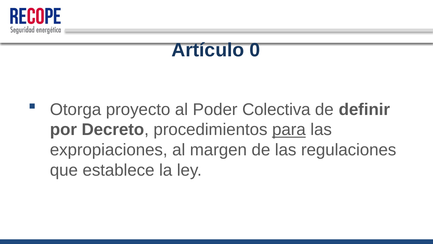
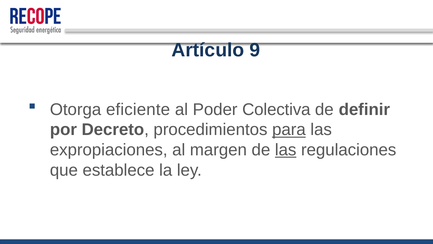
0: 0 -> 9
proyecto: proyecto -> eficiente
las at (286, 150) underline: none -> present
